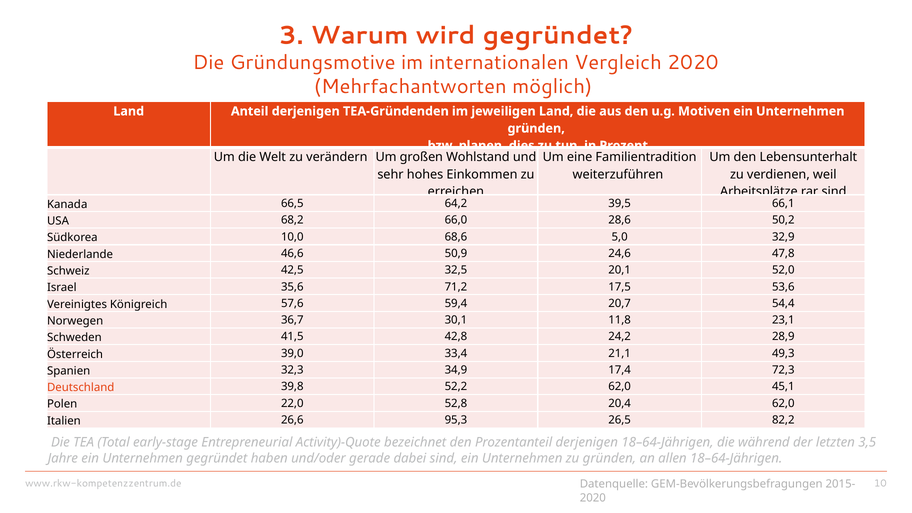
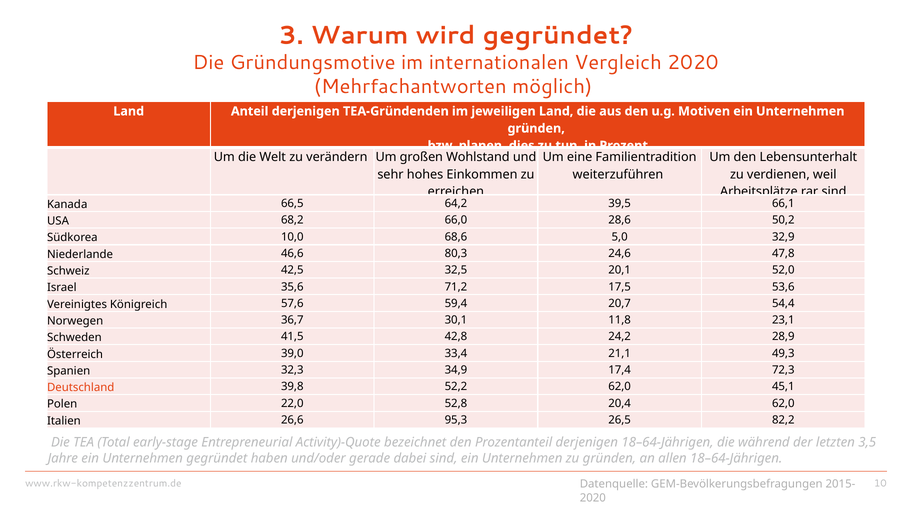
50,9: 50,9 -> 80,3
